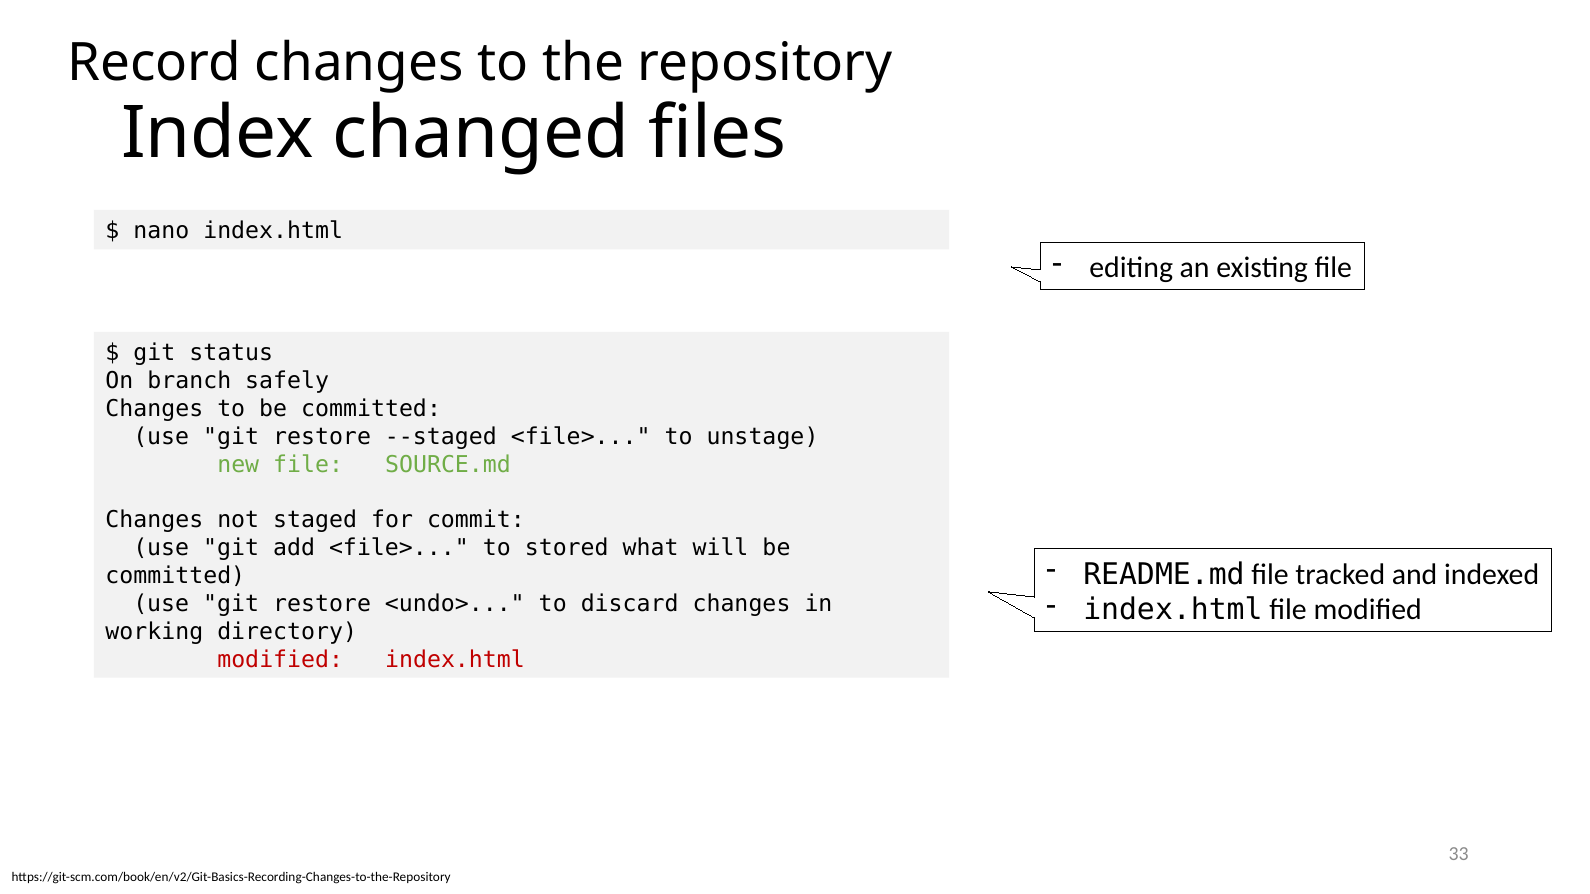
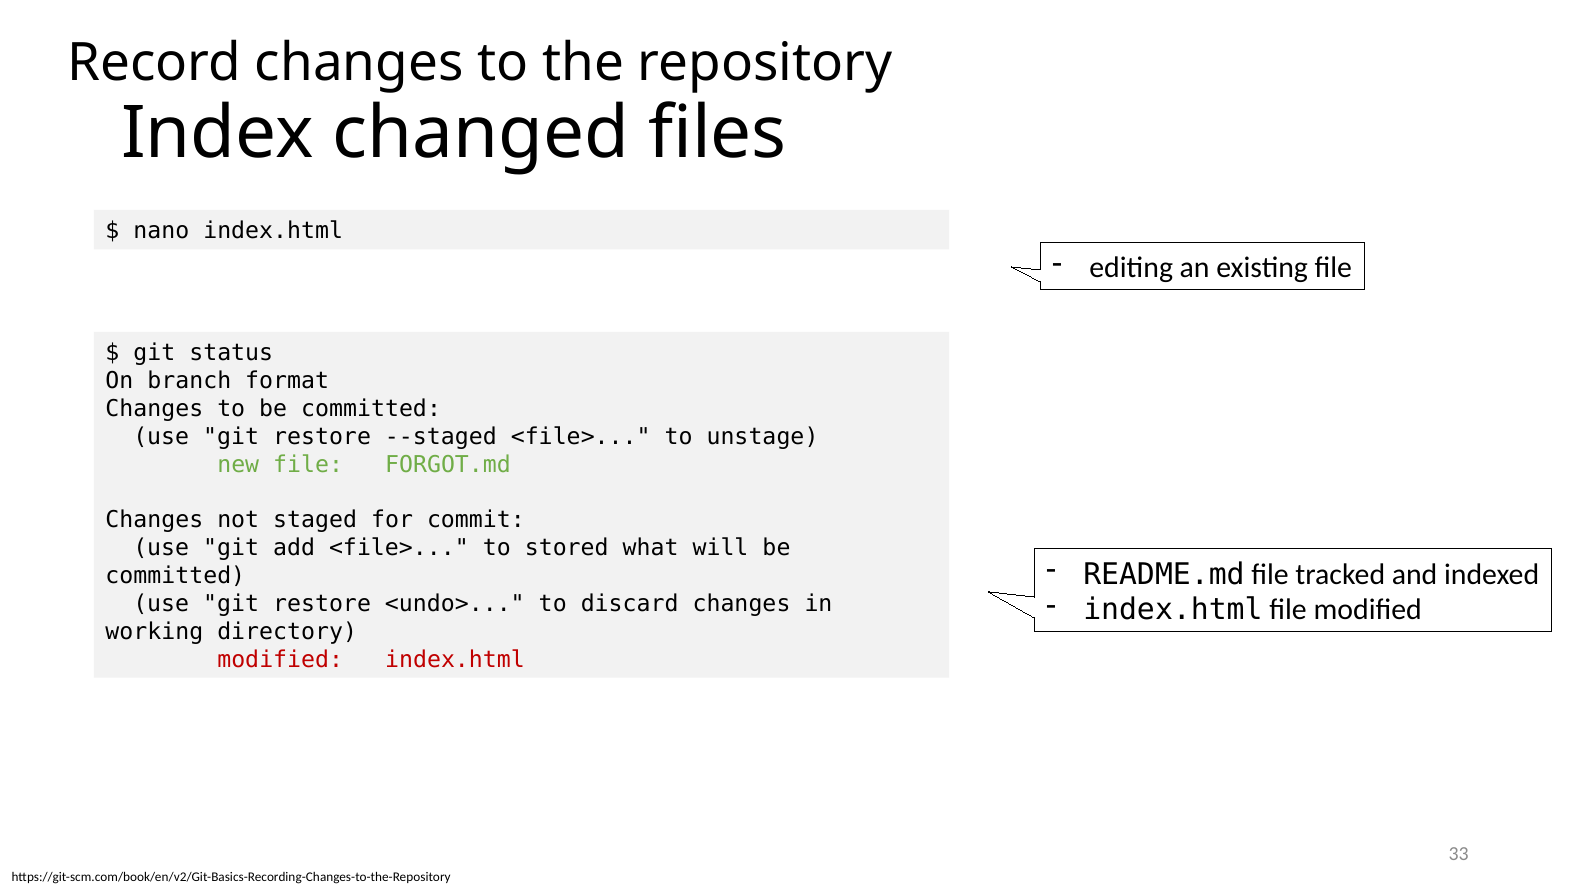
safely: safely -> format
SOURCE.md: SOURCE.md -> FORGOT.md
